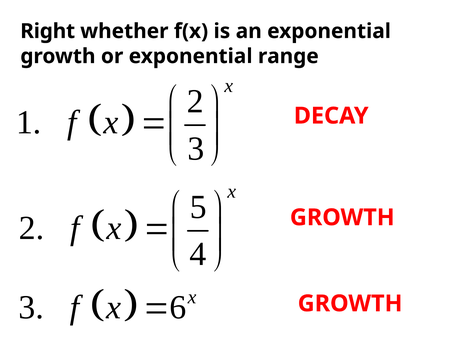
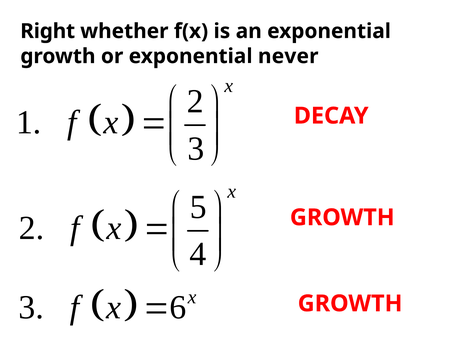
range: range -> never
